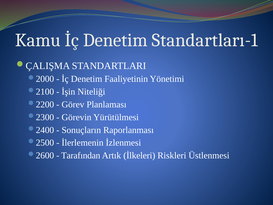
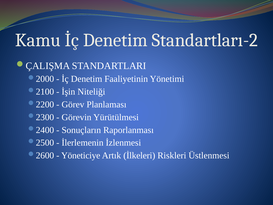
Standartları-1: Standartları-1 -> Standartları-2
Tarafından: Tarafından -> Yöneticiye
